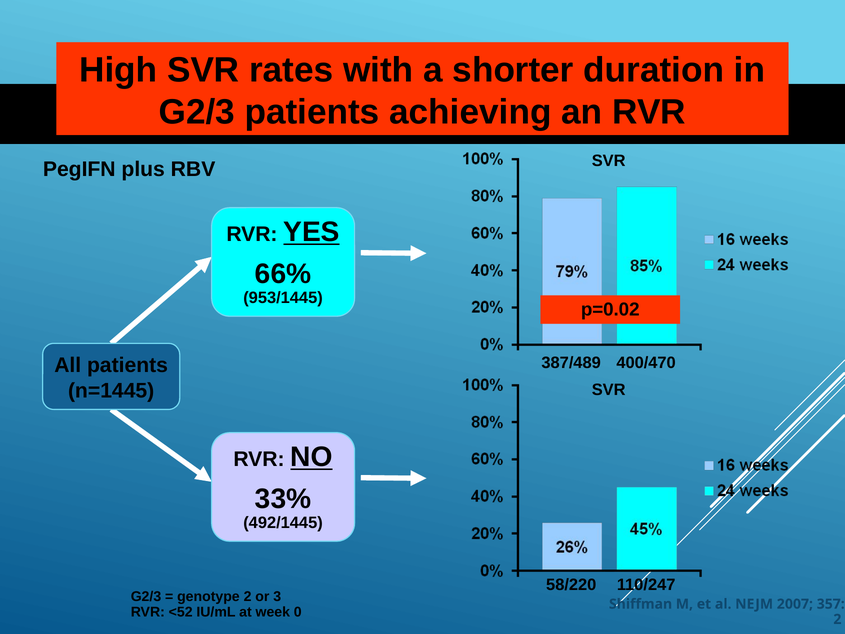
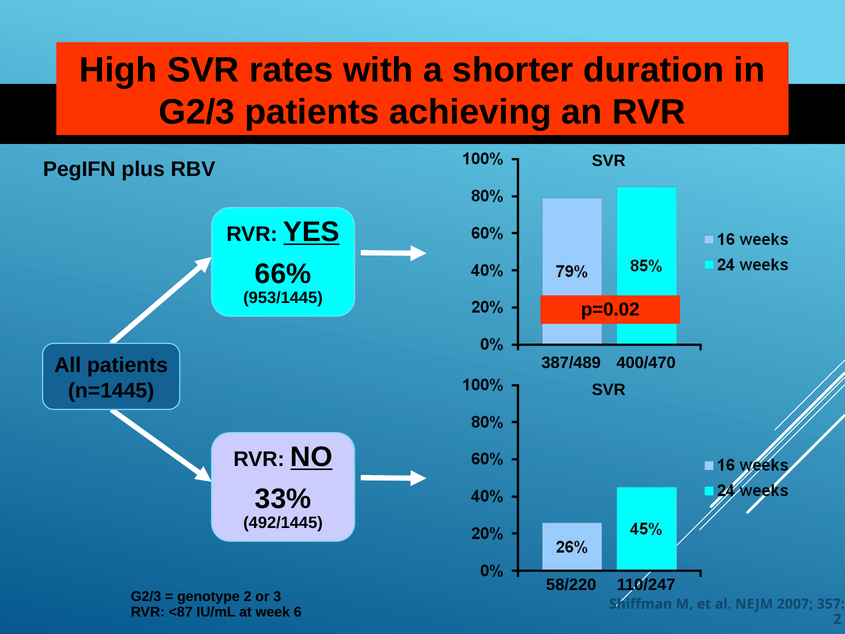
<52: <52 -> <87
0: 0 -> 6
